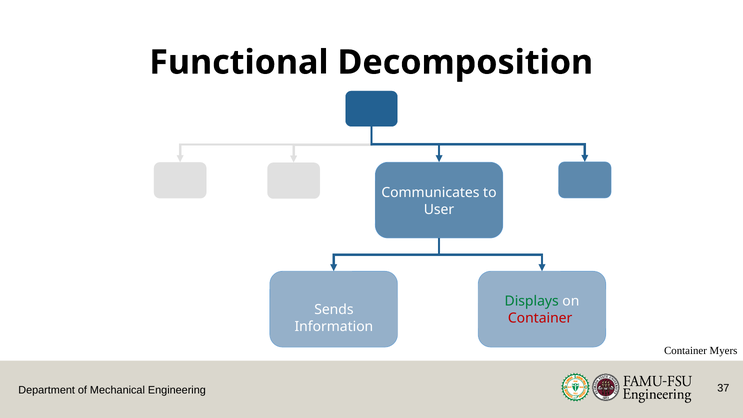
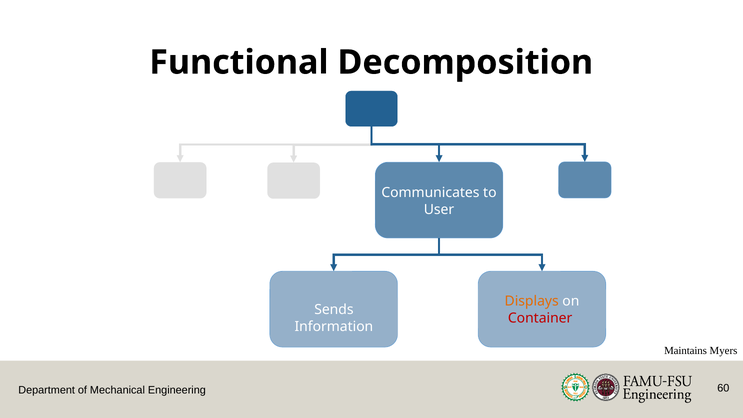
Displays colour: green -> orange
Container at (686, 351): Container -> Maintains
37: 37 -> 60
